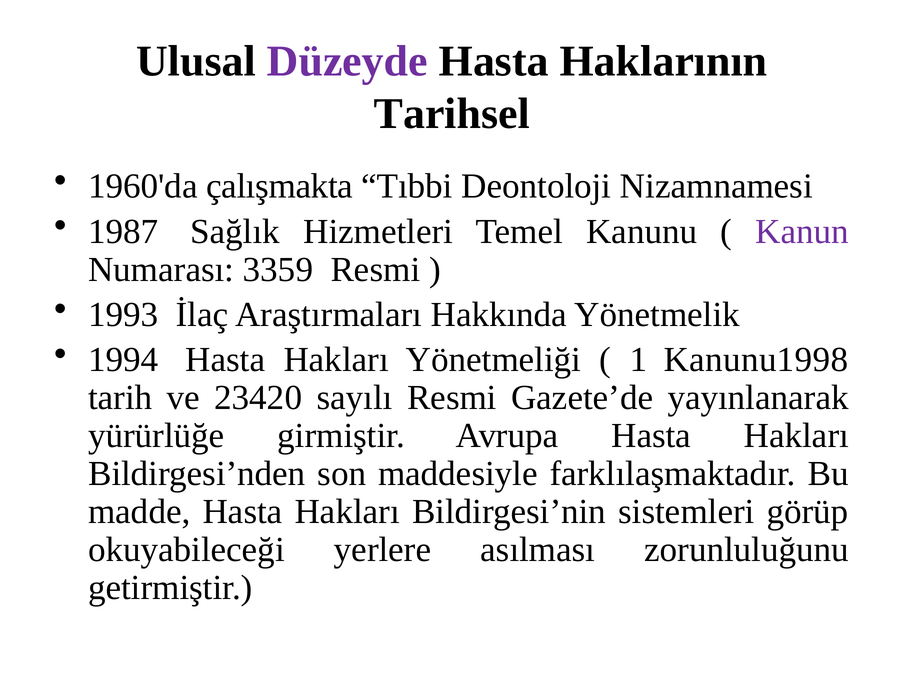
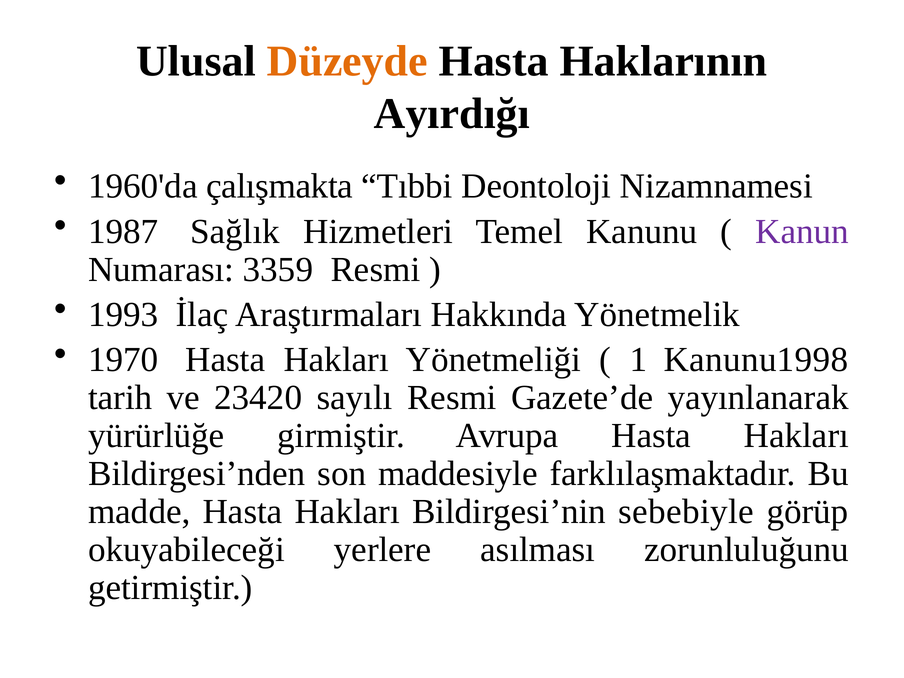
Düzeyde colour: purple -> orange
Tarihsel: Tarihsel -> Ayırdığı
1994: 1994 -> 1970
sistemleri: sistemleri -> sebebiyle
